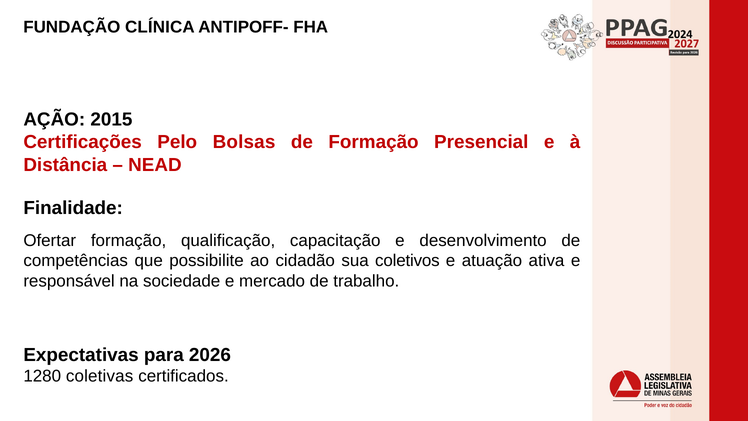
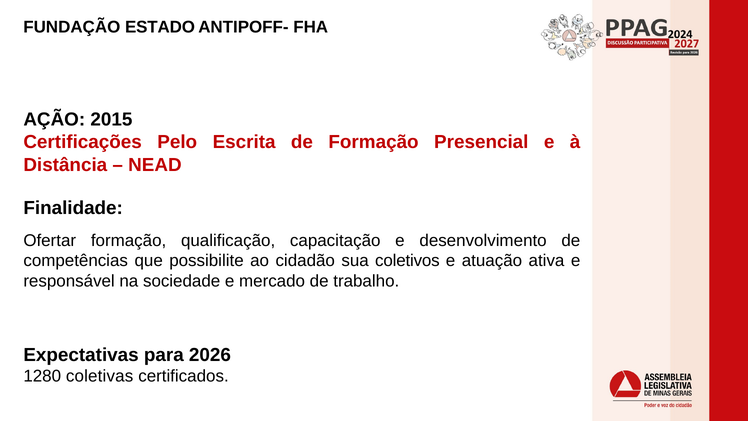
CLÍNICA: CLÍNICA -> ESTADO
Bolsas: Bolsas -> Escrita
